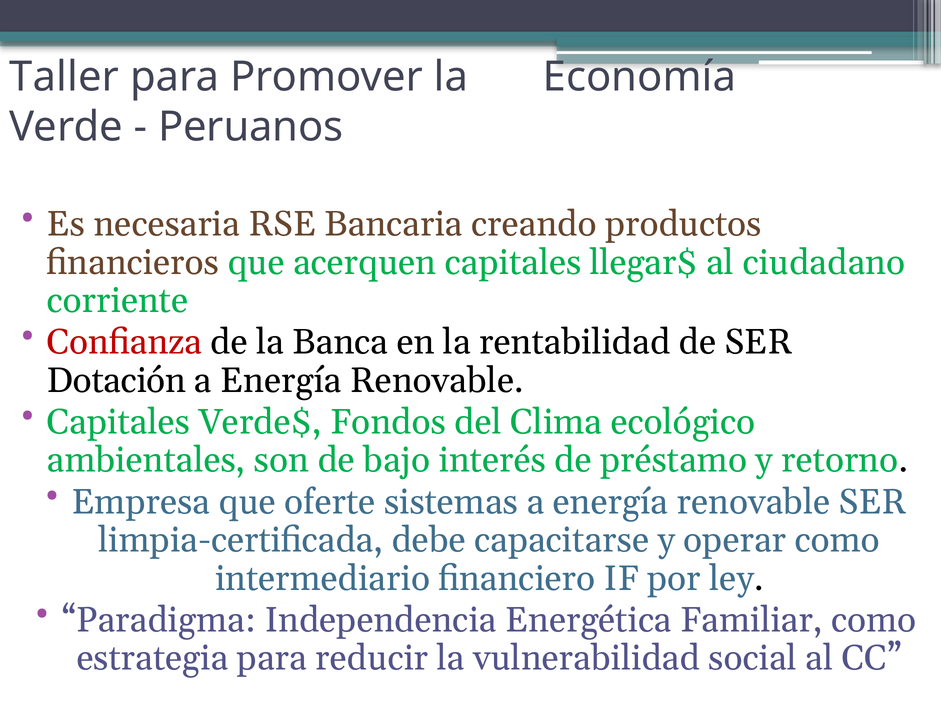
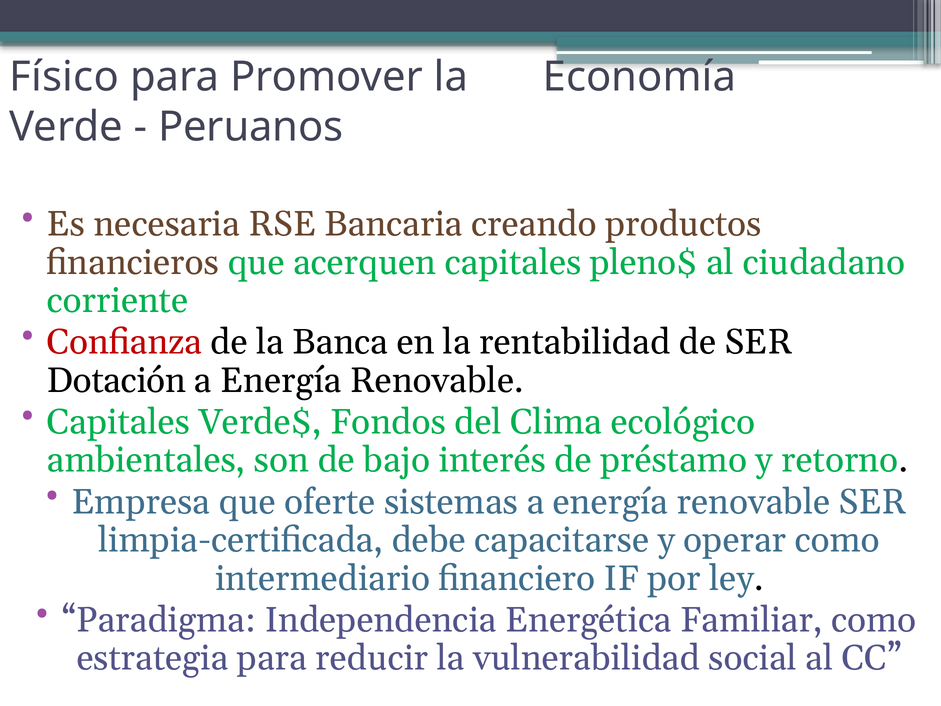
Taller: Taller -> Físico
llegar$: llegar$ -> pleno$
